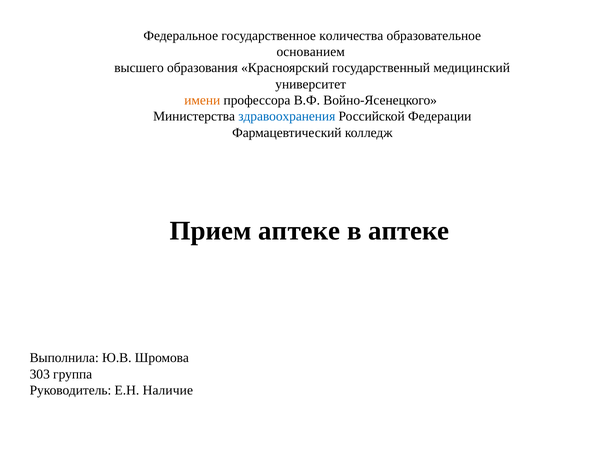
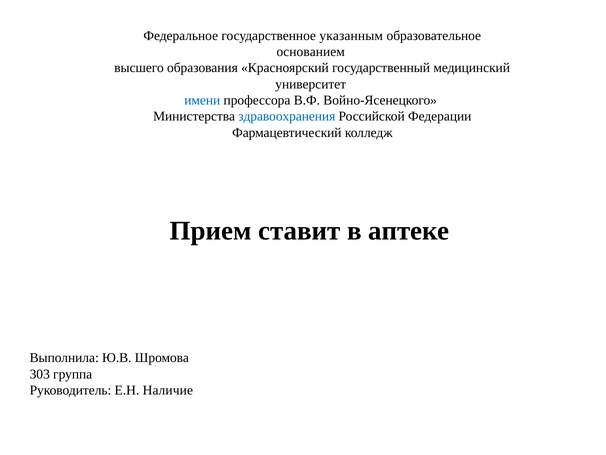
количества: количества -> указанным
имени colour: orange -> blue
Прием аптеке: аптеке -> ставит
